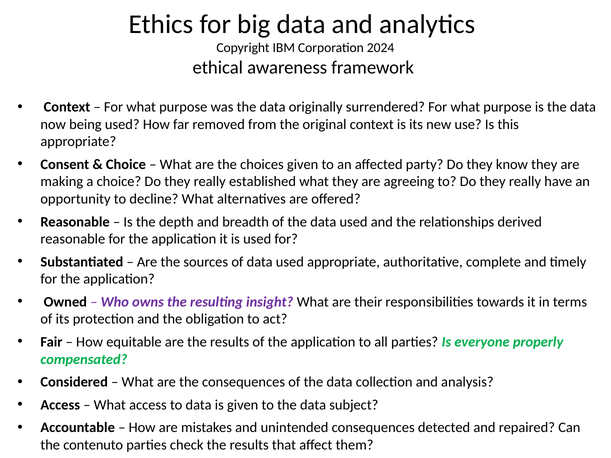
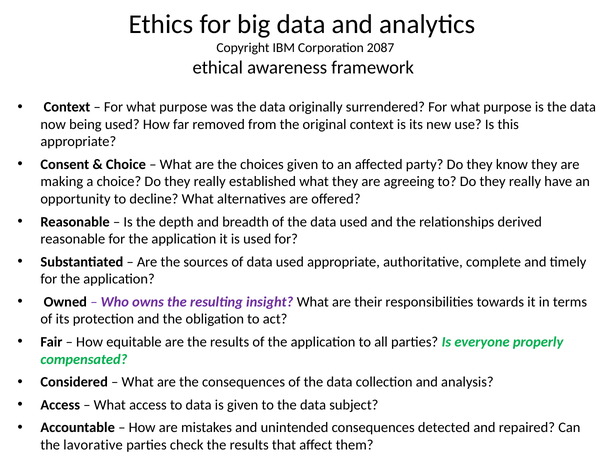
2024: 2024 -> 2087
contenuto: contenuto -> lavorative
